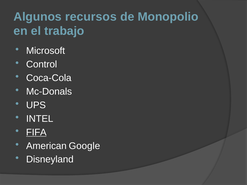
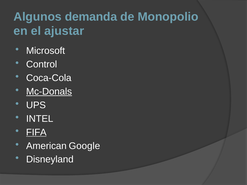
recursos: recursos -> demanda
trabajo: trabajo -> ajustar
Mc-Donals underline: none -> present
